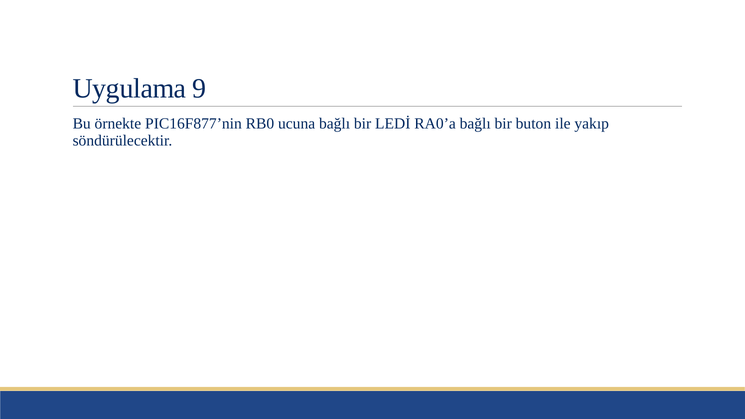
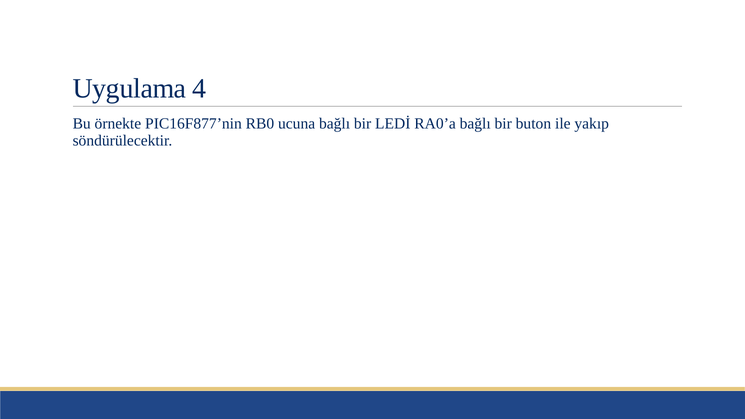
9: 9 -> 4
